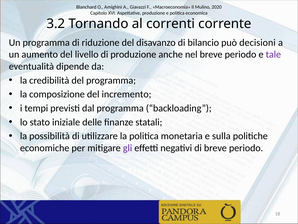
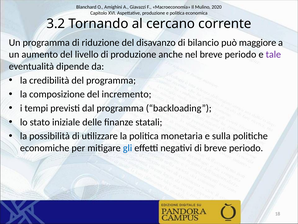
correnti: correnti -> cercano
decisioni: decisioni -> maggiore
gli colour: purple -> blue
